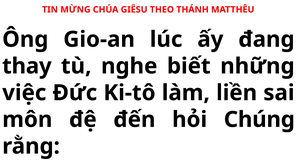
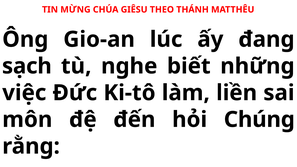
thay: thay -> sạch
